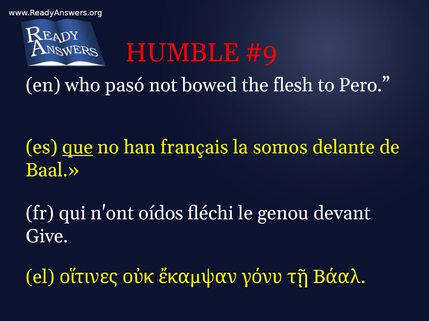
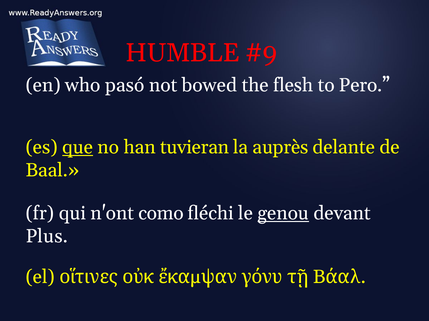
français: français -> tuvieran
somos: somos -> auprès
oídos: oídos -> como
genou underline: none -> present
Give: Give -> Plus
